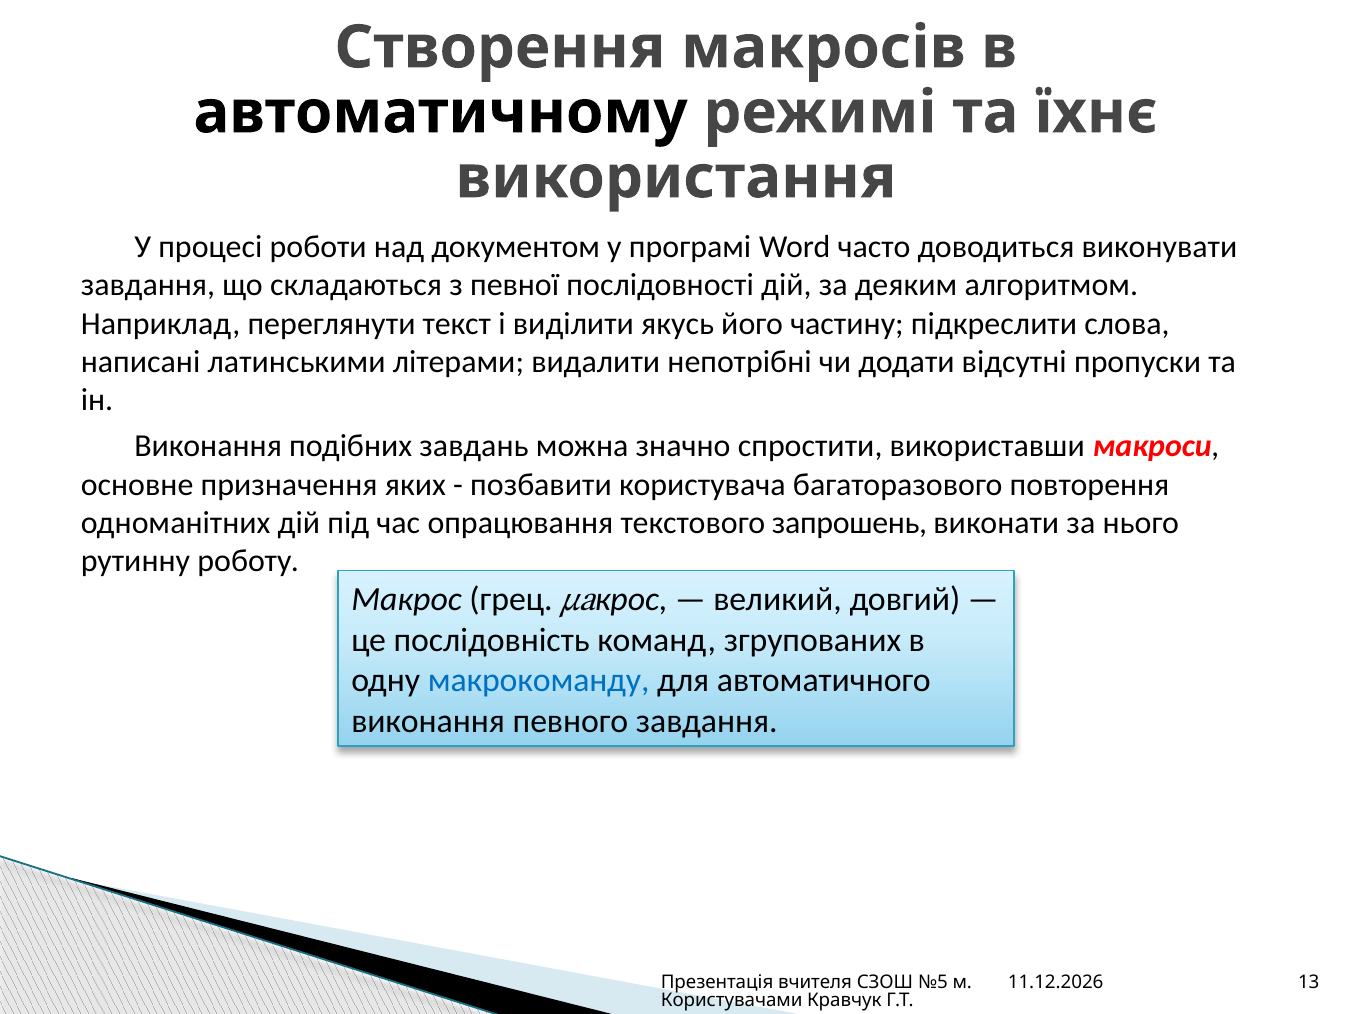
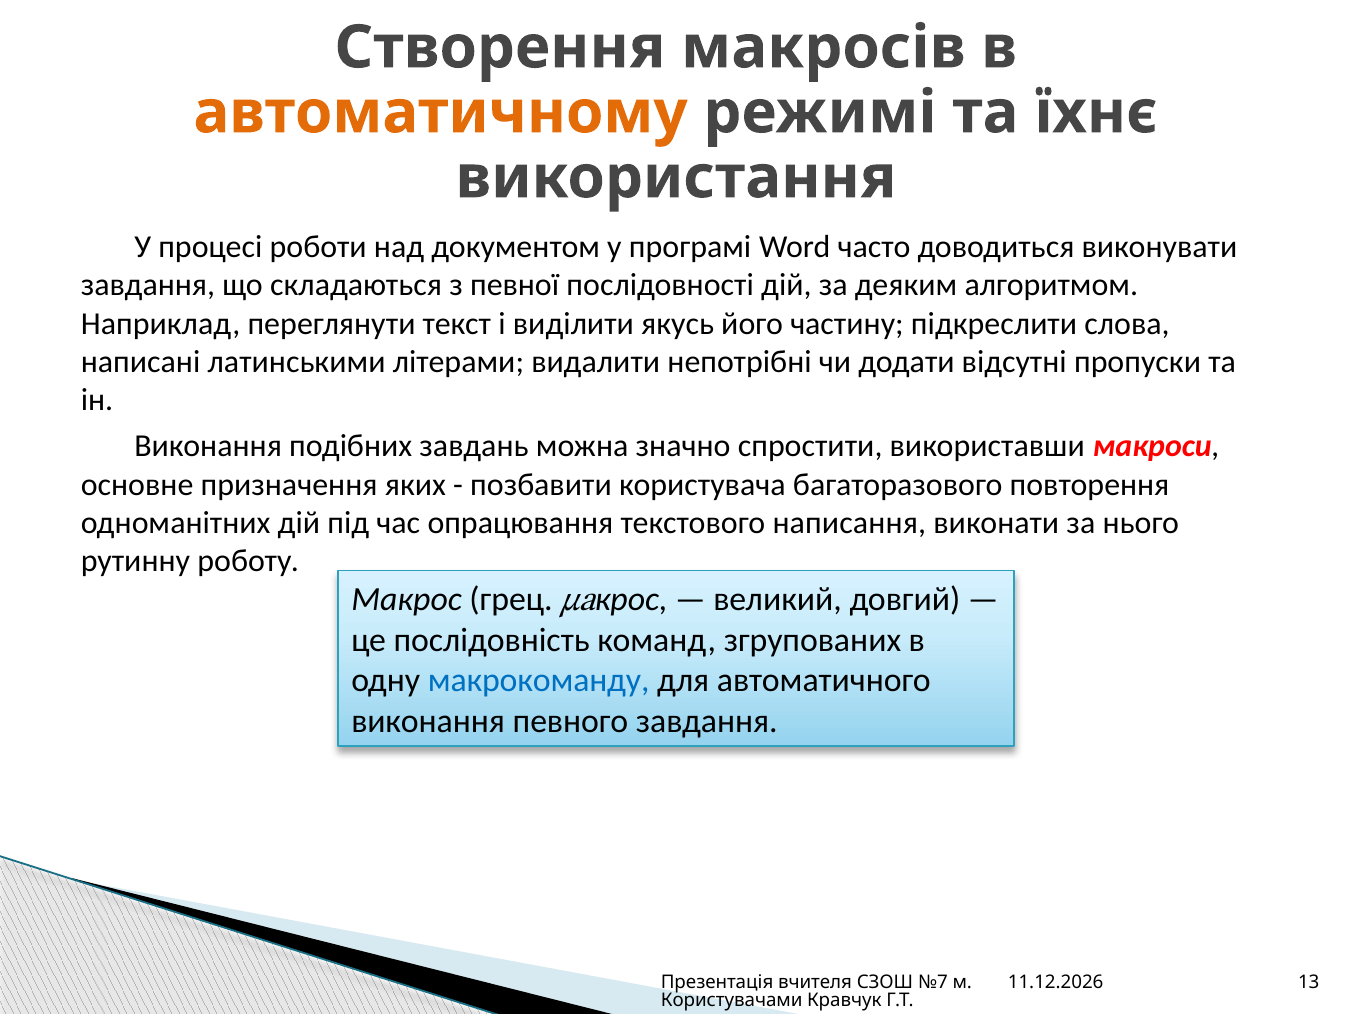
автоматичному colour: black -> orange
запрошень: запрошень -> написання
№5: №5 -> №7
